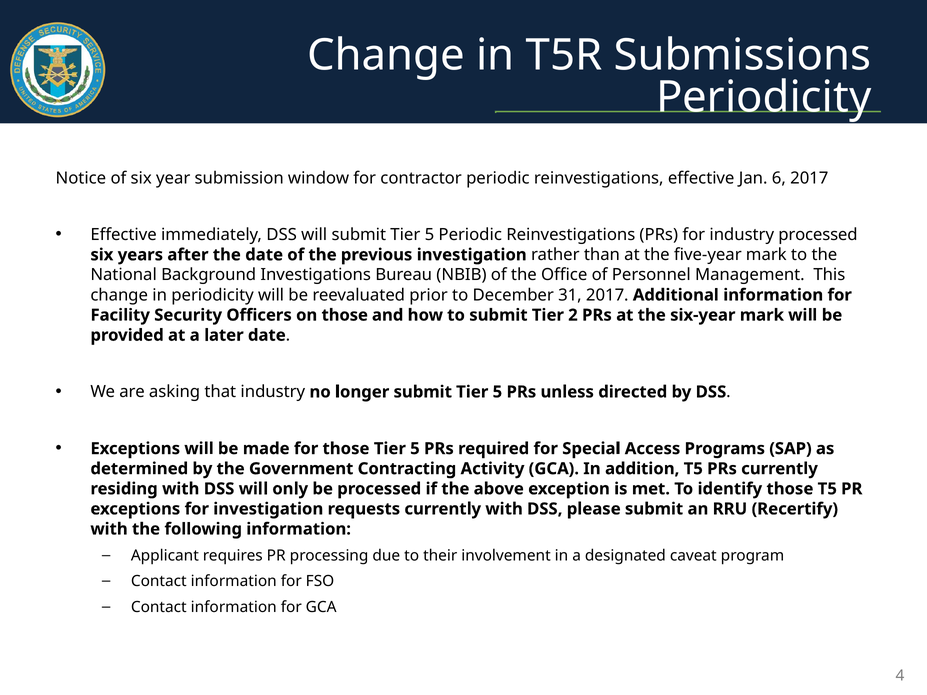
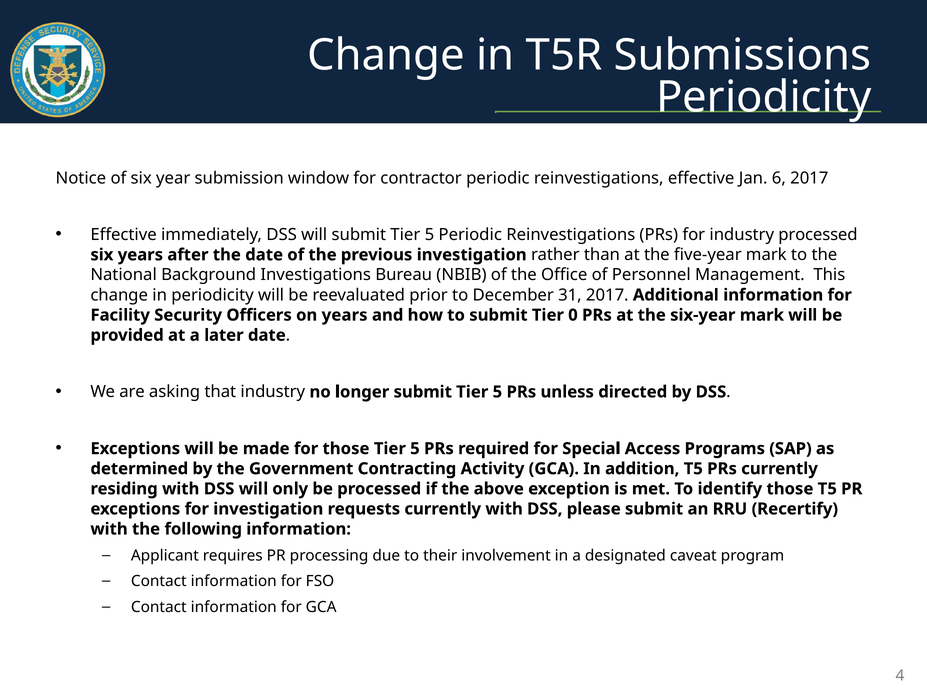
on those: those -> years
2: 2 -> 0
